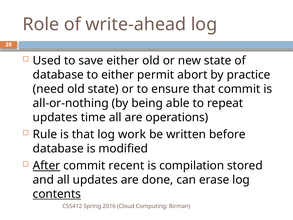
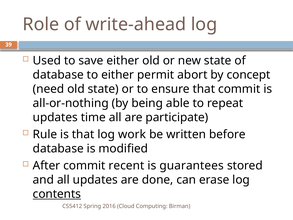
practice: practice -> concept
operations: operations -> participate
After underline: present -> none
compilation: compilation -> guarantees
